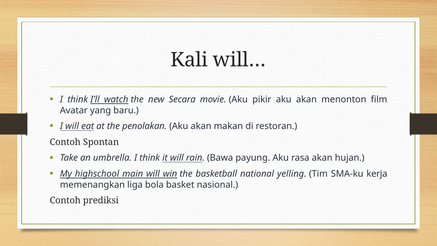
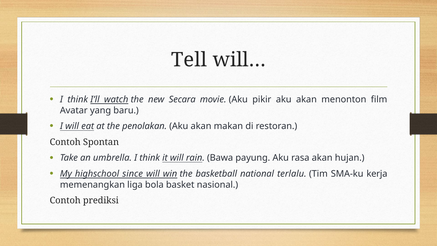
Kali: Kali -> Tell
main: main -> since
yelling: yelling -> terlalu
